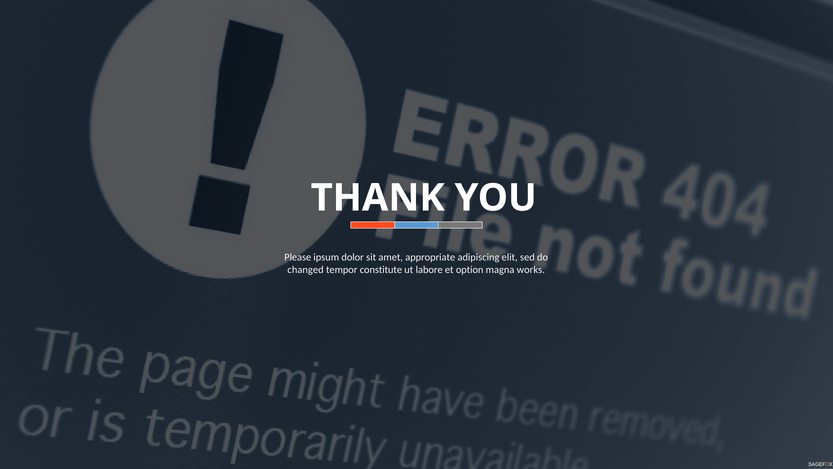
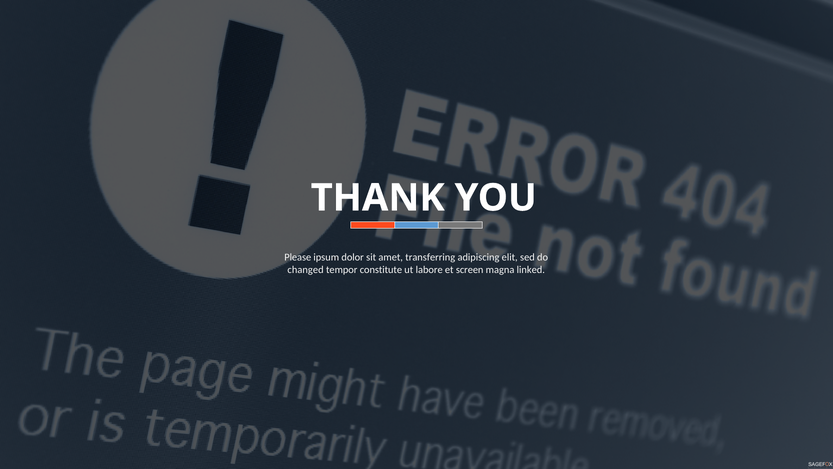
appropriate: appropriate -> transferring
option: option -> screen
works: works -> linked
